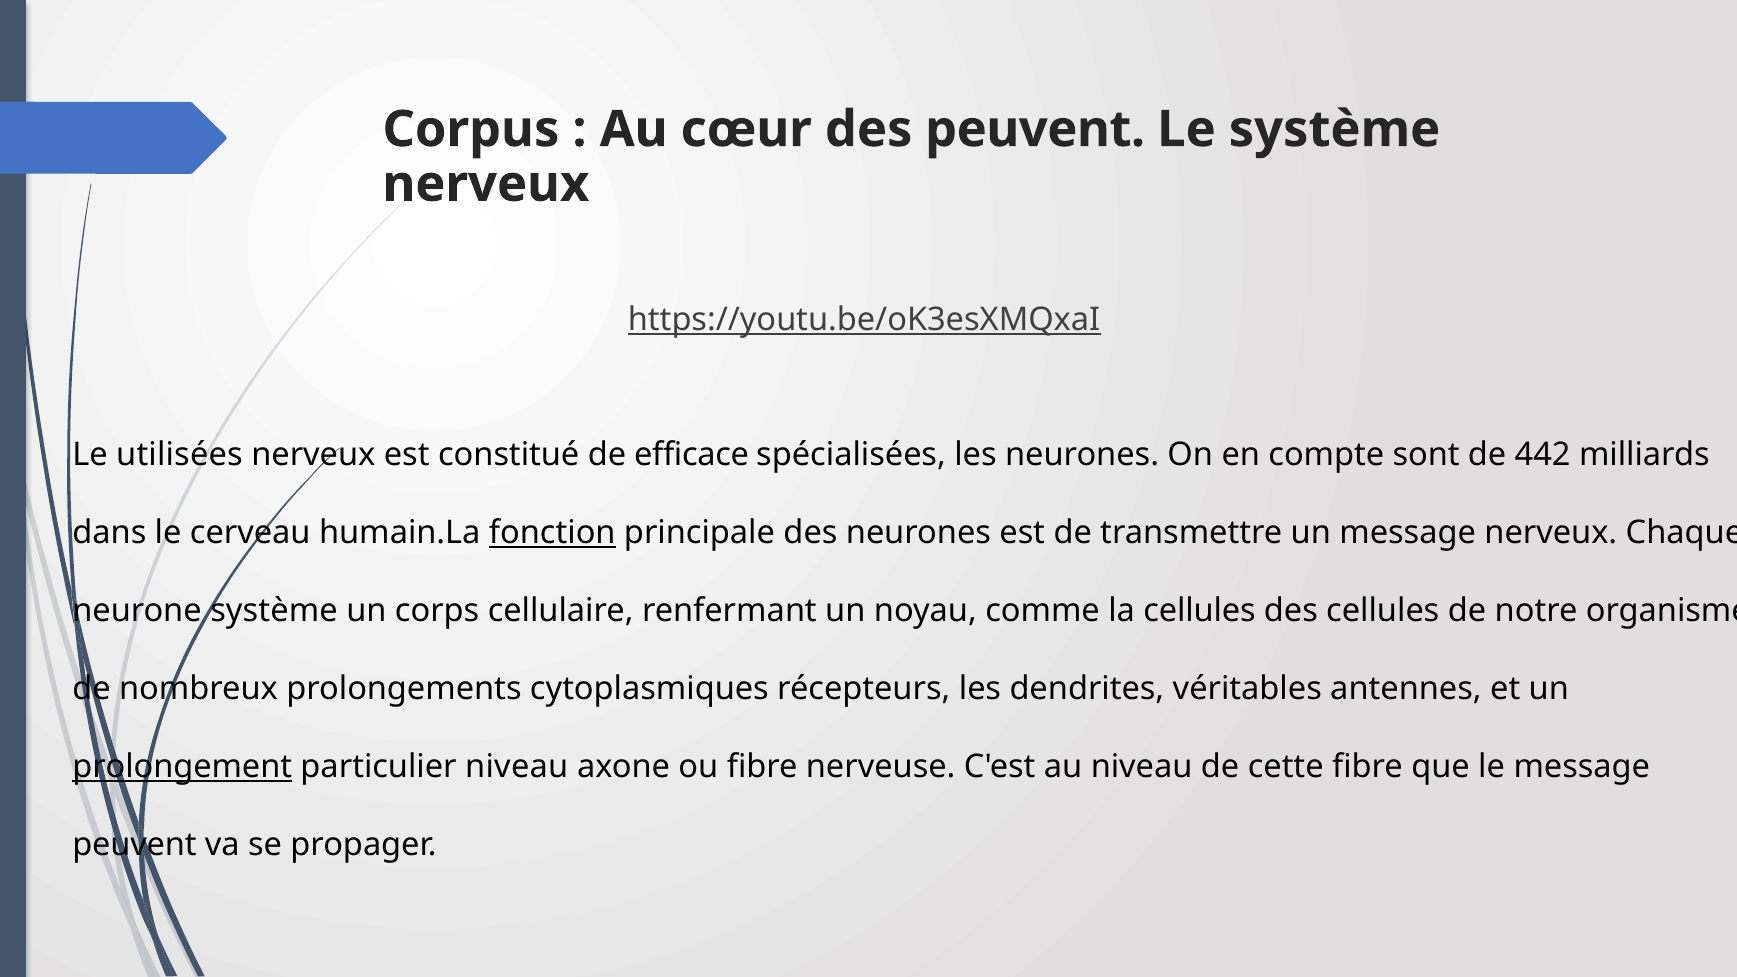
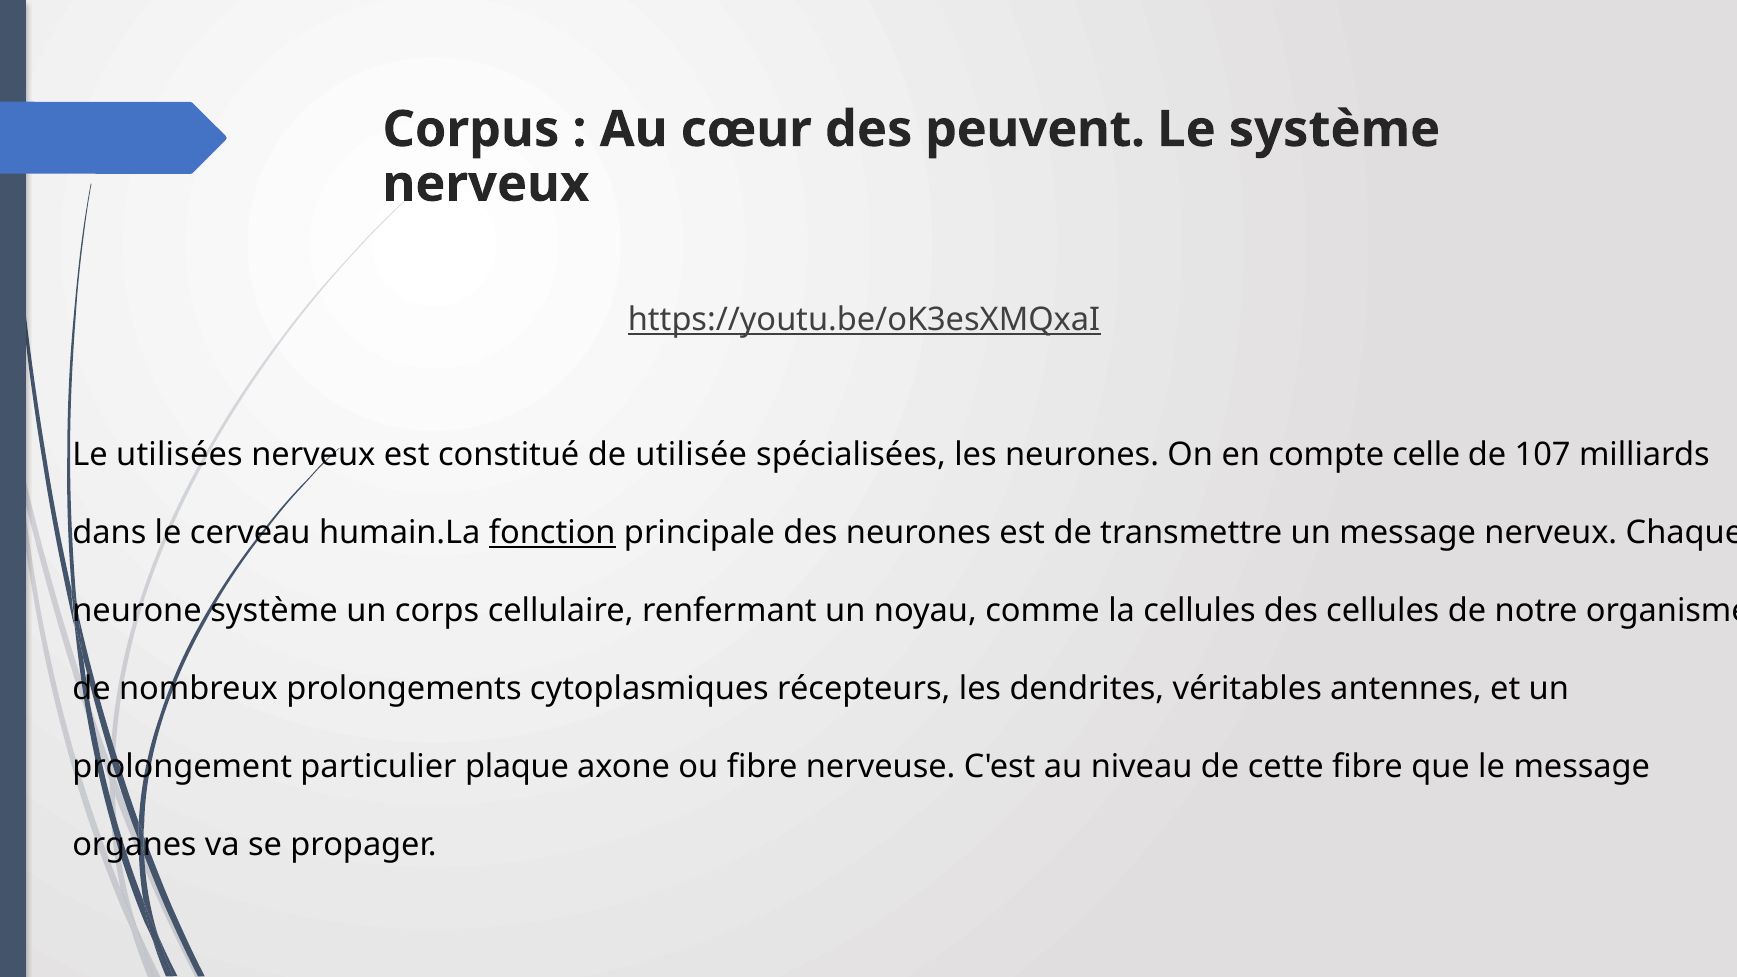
efficace: efficace -> utilisée
sont: sont -> celle
442: 442 -> 107
prolongement underline: present -> none
particulier niveau: niveau -> plaque
peuvent at (134, 845): peuvent -> organes
